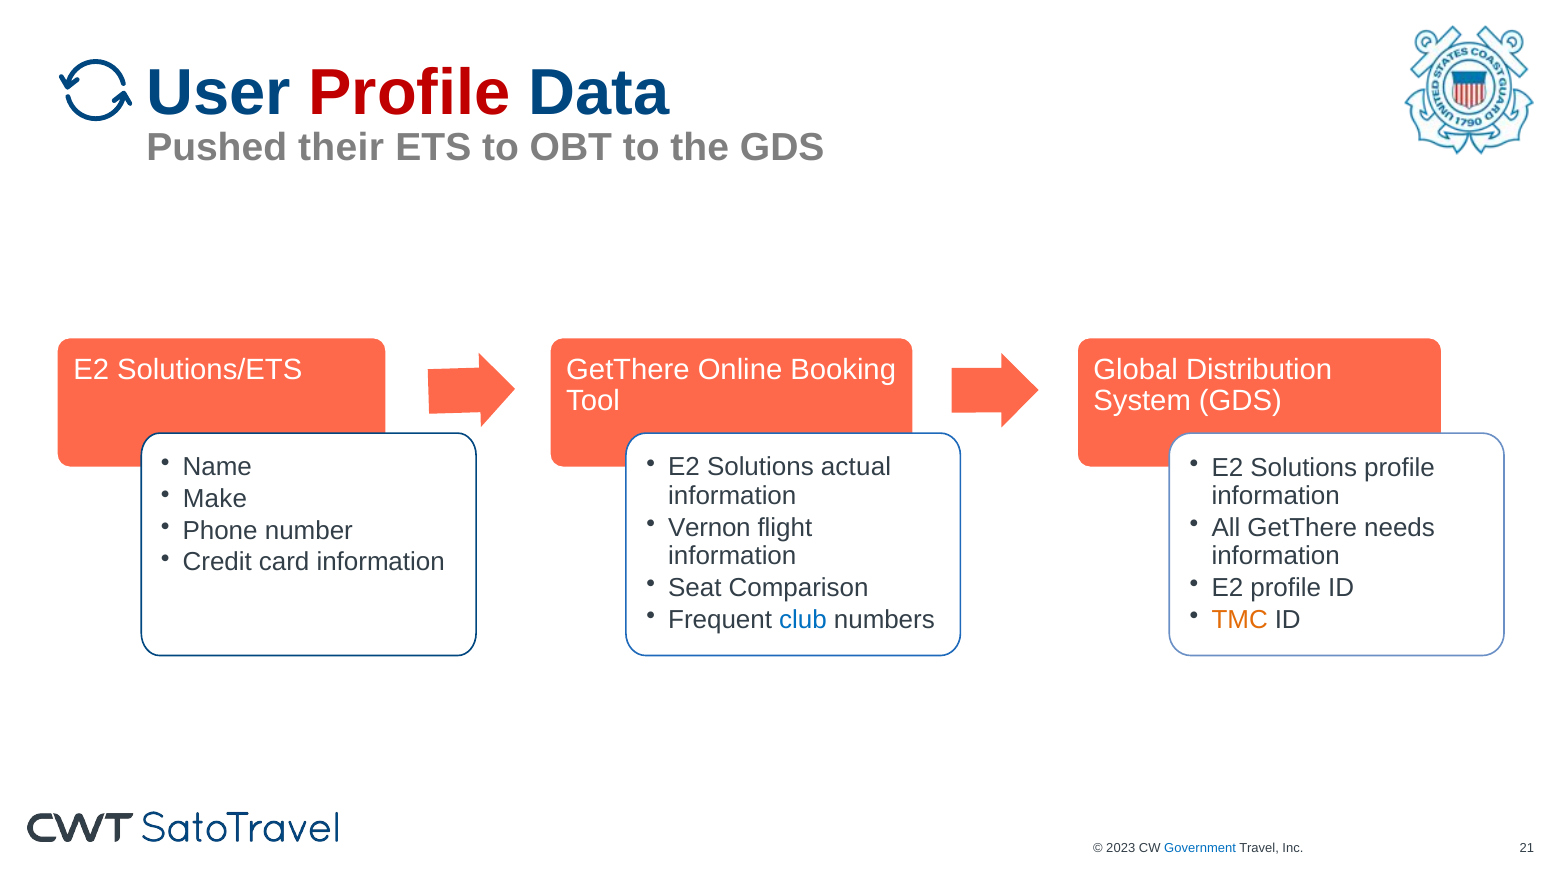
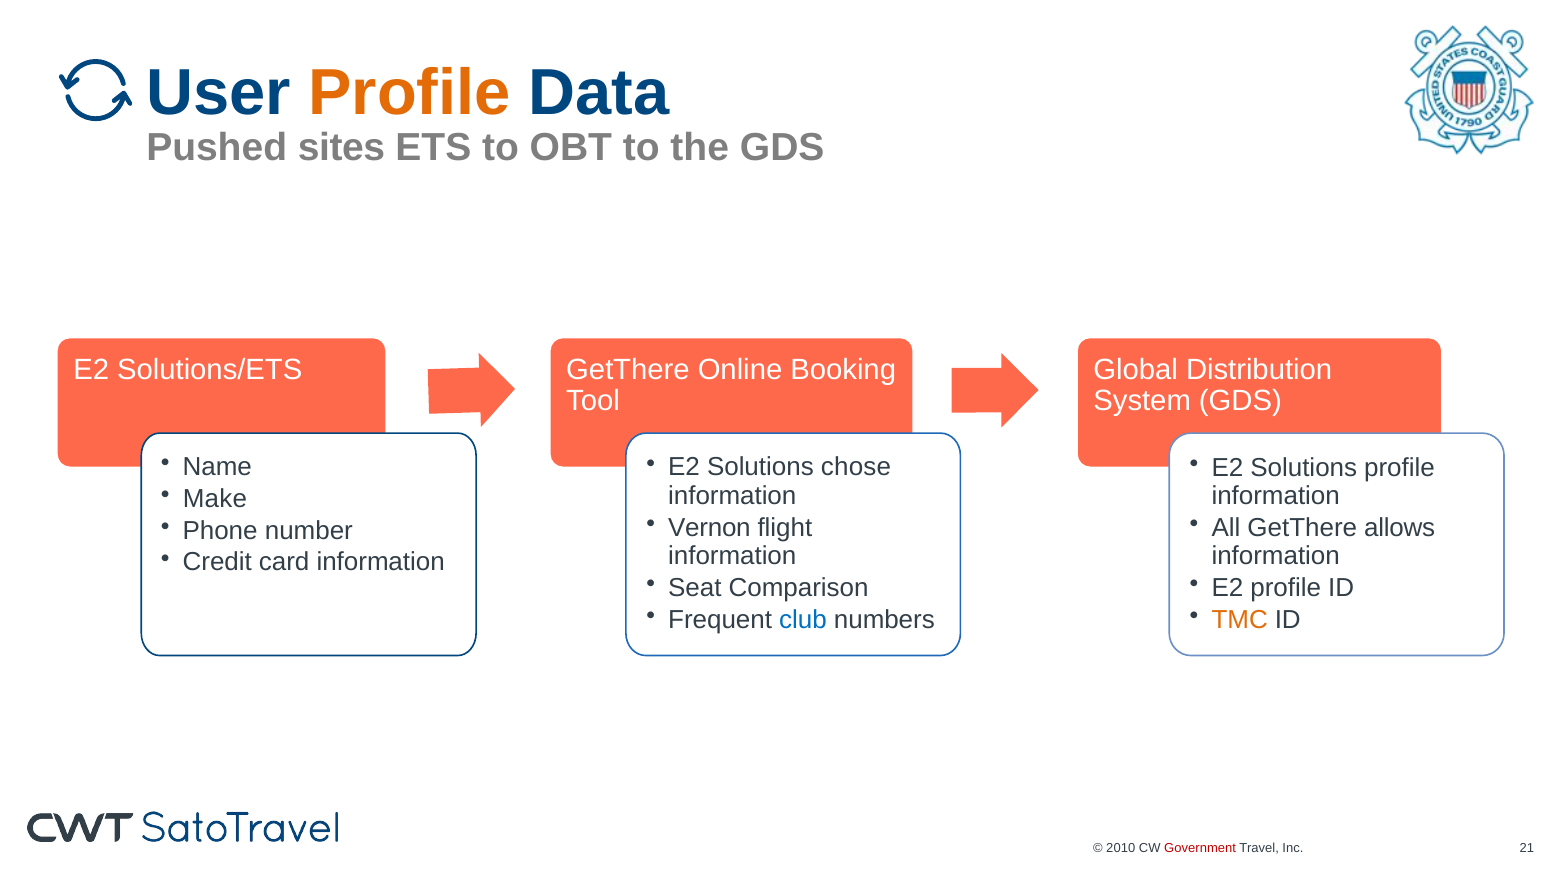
Profile at (410, 93) colour: red -> orange
their: their -> sites
actual: actual -> chose
needs: needs -> allows
2023: 2023 -> 2010
Government colour: blue -> red
